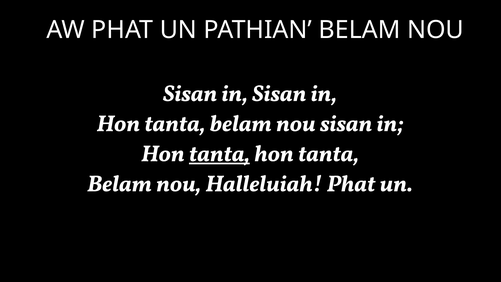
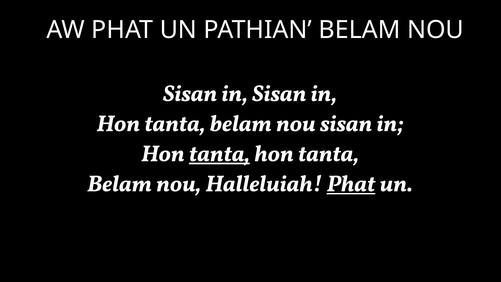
Phat at (351, 184) underline: none -> present
